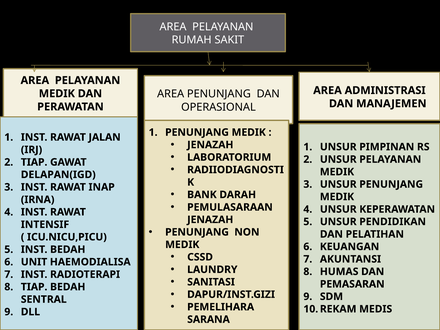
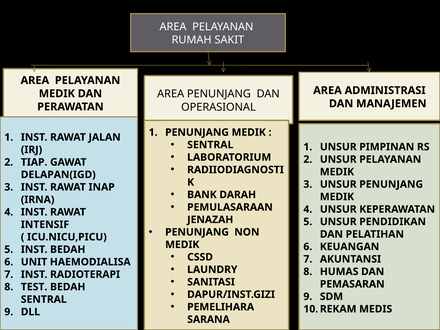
JENAZAH at (210, 145): JENAZAH -> SENTRAL
TIAP at (34, 287): TIAP -> TEST
